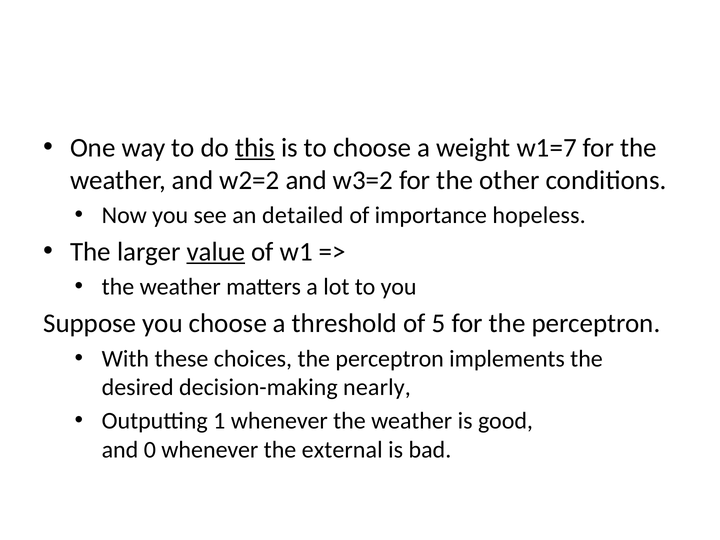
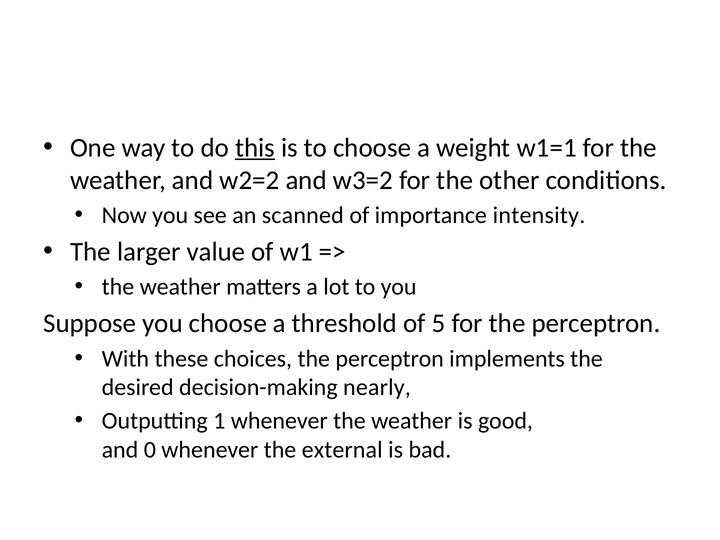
w1=7: w1=7 -> w1=1
detailed: detailed -> scanned
hopeless: hopeless -> intensity
value underline: present -> none
